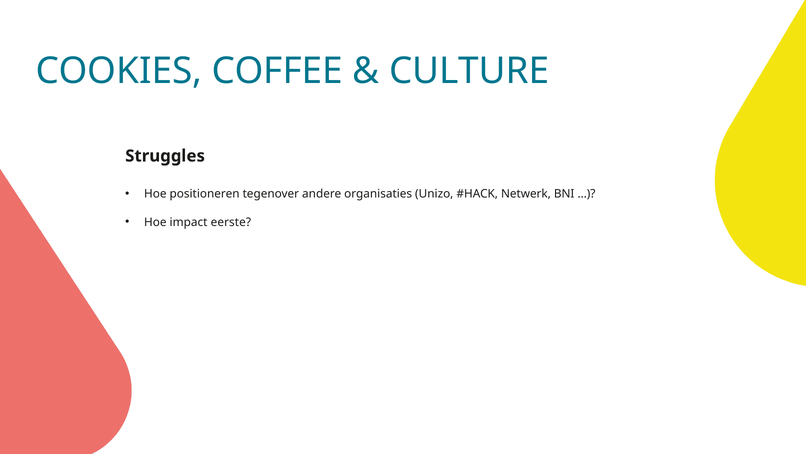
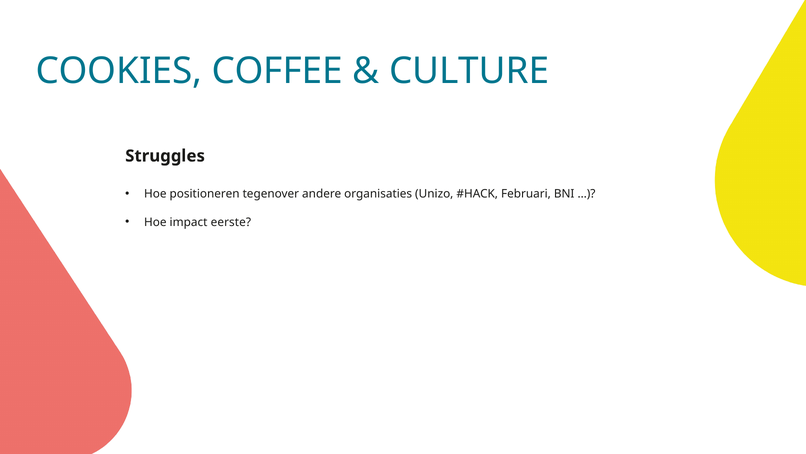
Netwerk: Netwerk -> Februari
